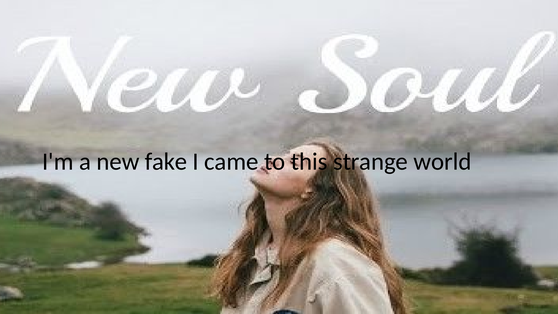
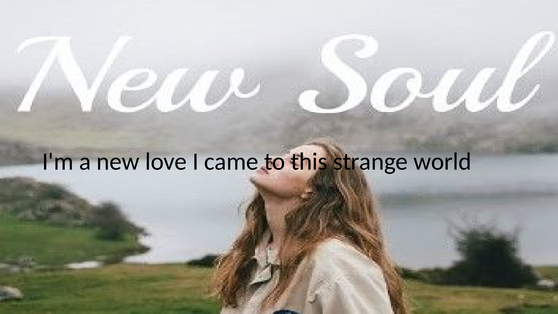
fake: fake -> love
